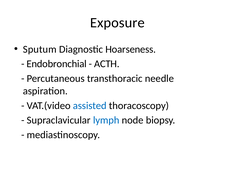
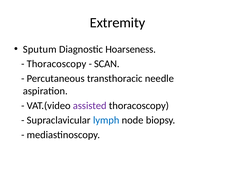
Exposure: Exposure -> Extremity
Endobronchial at (57, 64): Endobronchial -> Thoracoscopy
ACTH: ACTH -> SCAN
assisted colour: blue -> purple
